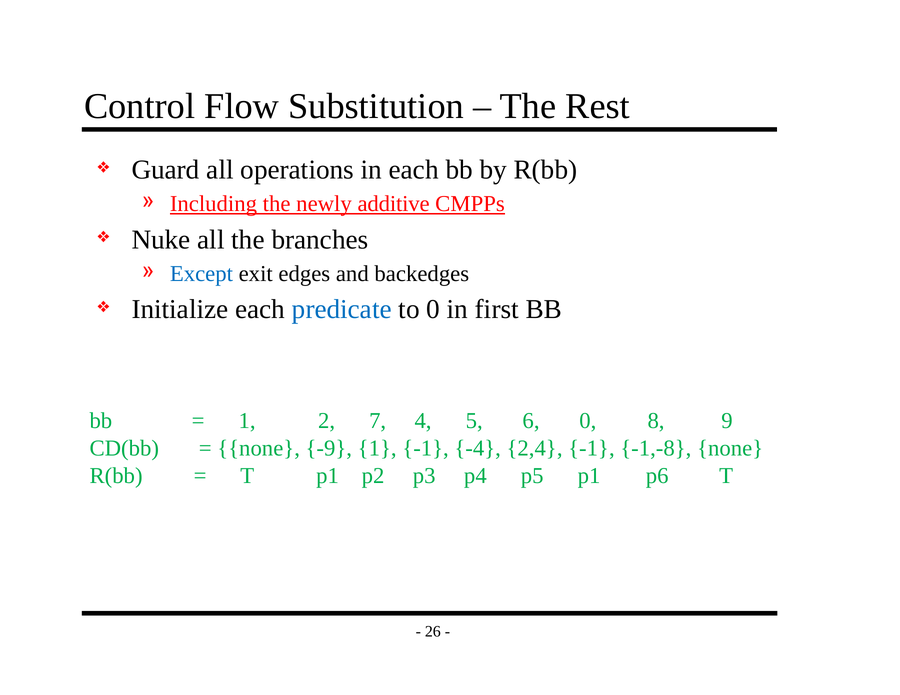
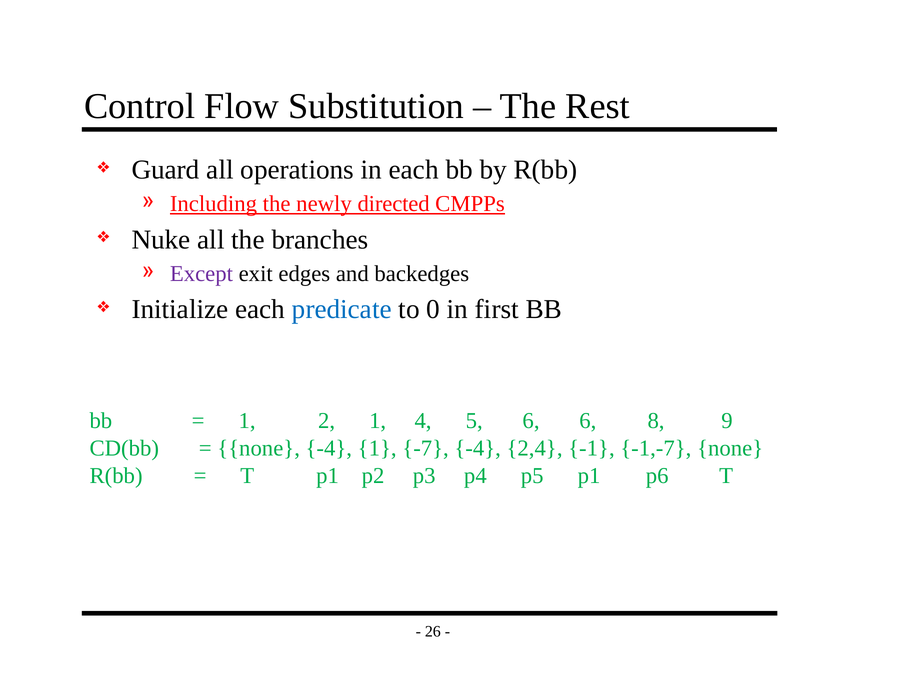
additive: additive -> directed
Except colour: blue -> purple
2 7: 7 -> 1
6 0: 0 -> 6
none -9: -9 -> -4
1 -1: -1 -> -7
-1,-8: -1,-8 -> -1,-7
